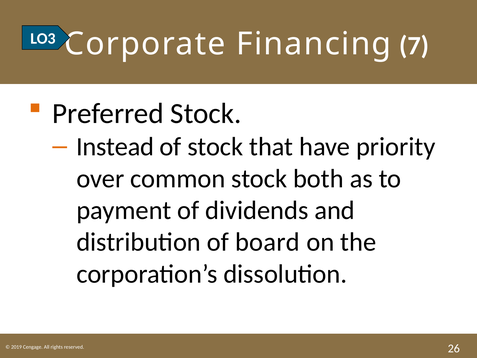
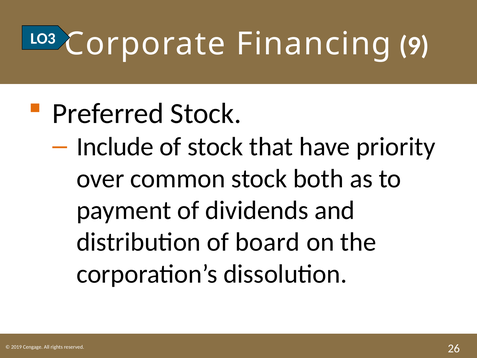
7: 7 -> 9
Instead: Instead -> Include
